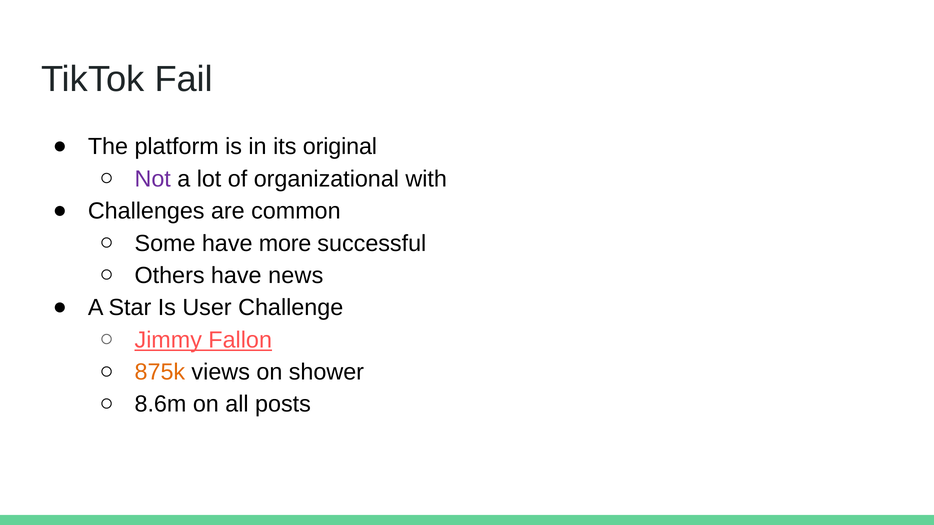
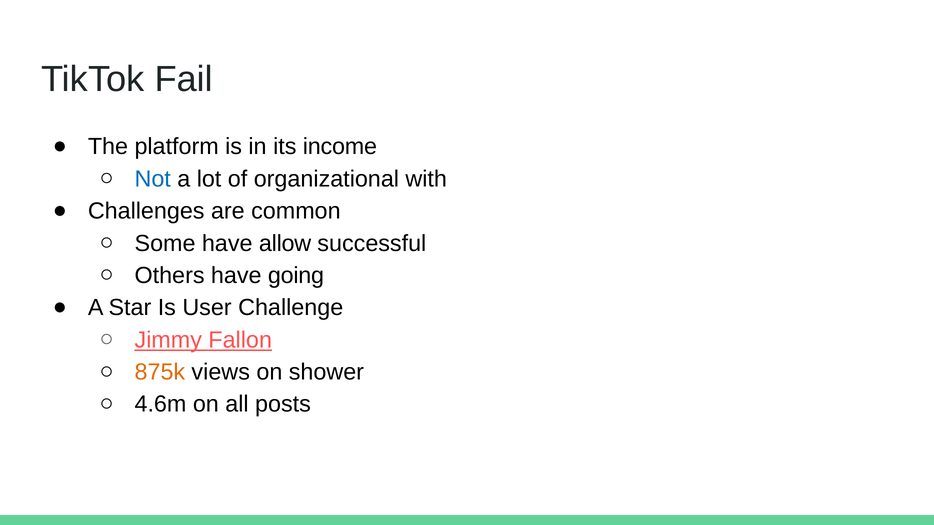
original: original -> income
Not colour: purple -> blue
more: more -> allow
news: news -> going
8.6m: 8.6m -> 4.6m
